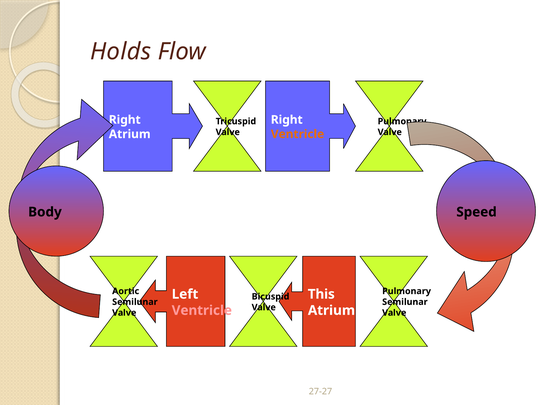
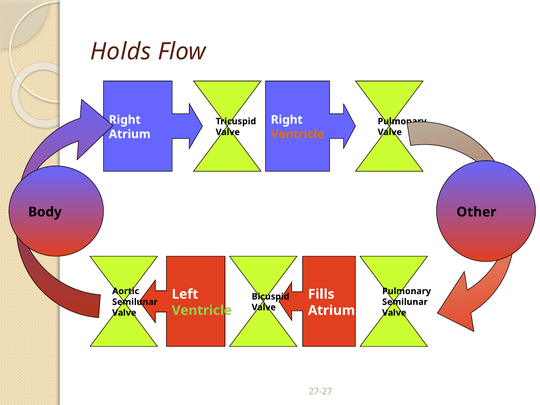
Speed: Speed -> Other
This: This -> Fills
Ventricle at (202, 310) colour: pink -> light green
